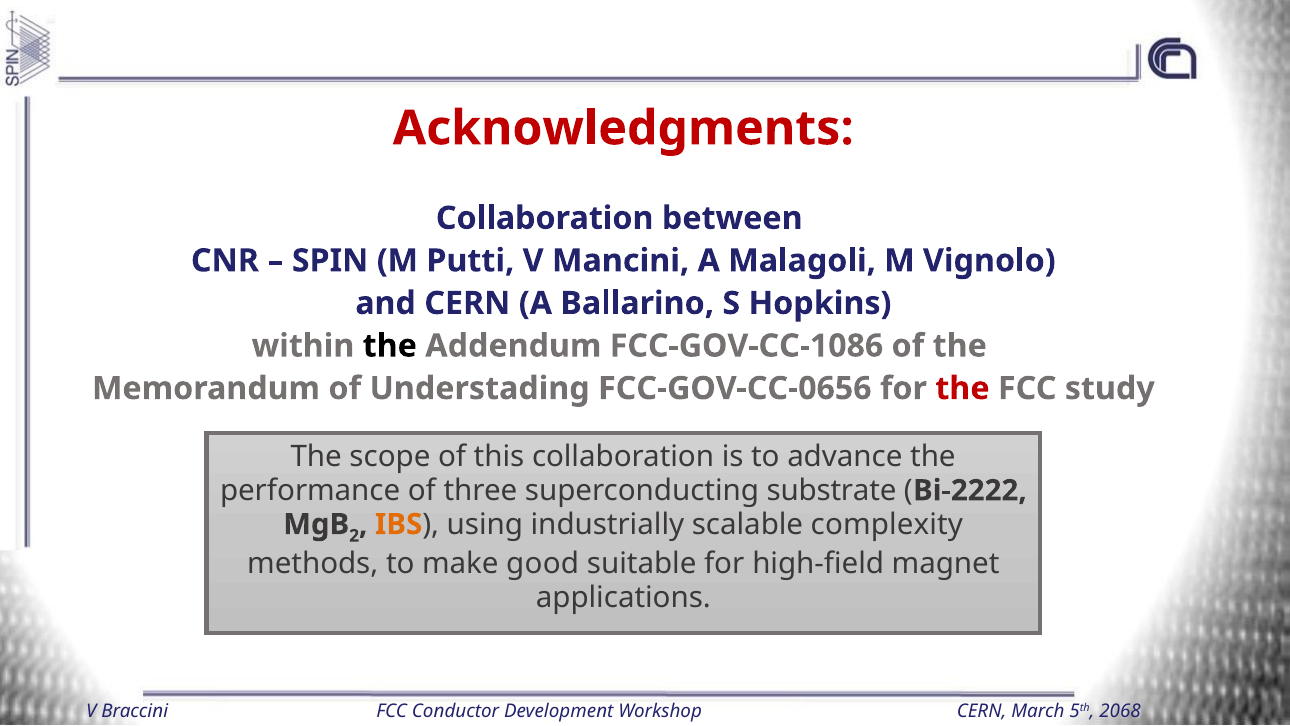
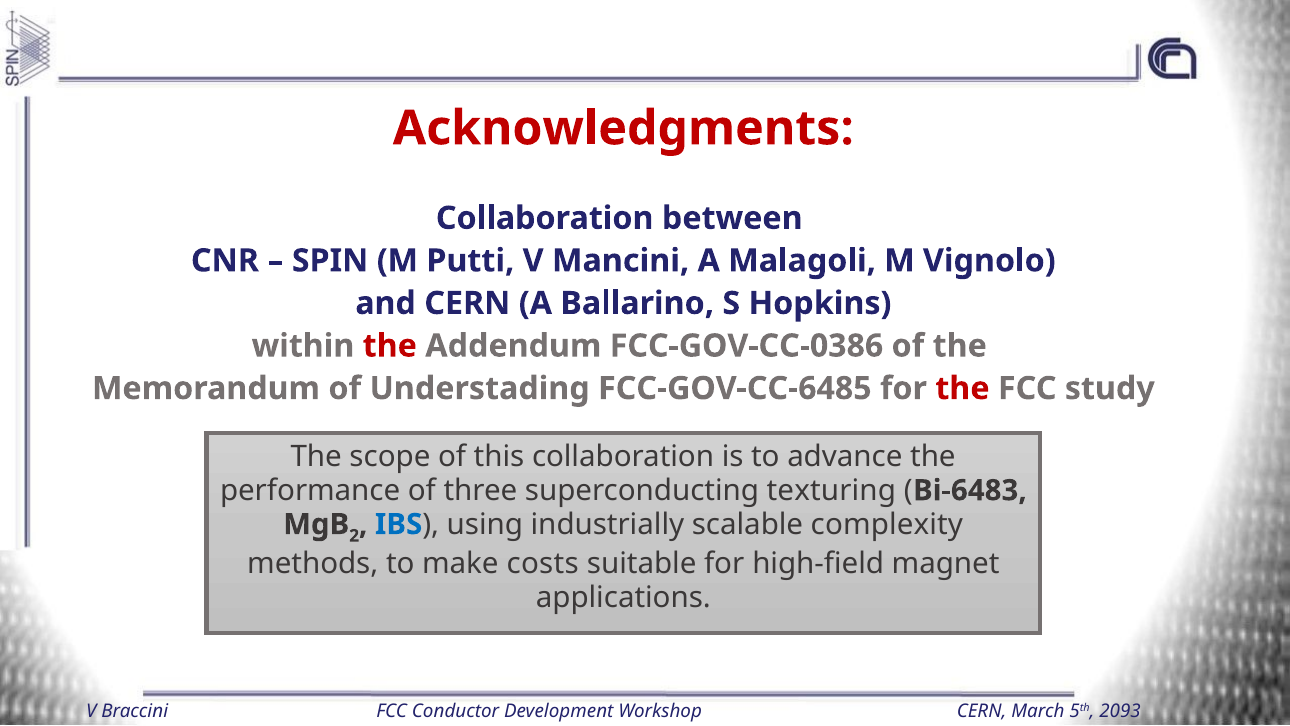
the at (390, 346) colour: black -> red
FCC-GOV-CC-1086: FCC-GOV-CC-1086 -> FCC-GOV-CC-0386
FCC-GOV-CC-0656: FCC-GOV-CC-0656 -> FCC-GOV-CC-6485
substrate: substrate -> texturing
Bi-2222: Bi-2222 -> Bi-6483
IBS colour: orange -> blue
good: good -> costs
2068: 2068 -> 2093
